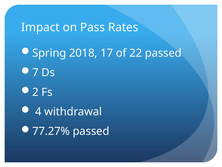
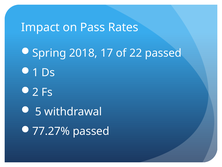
7: 7 -> 1
4: 4 -> 5
